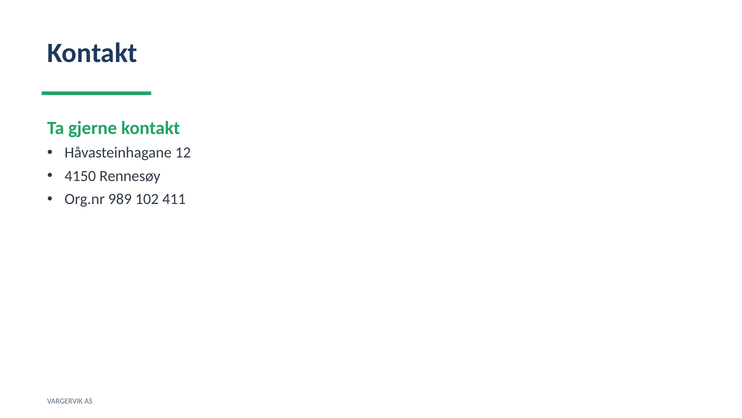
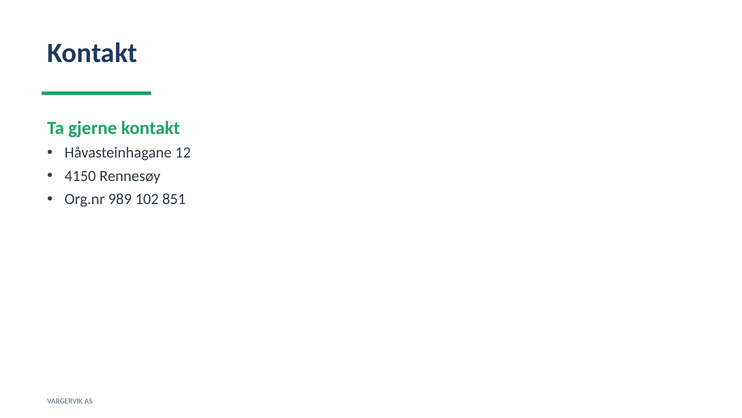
411: 411 -> 851
